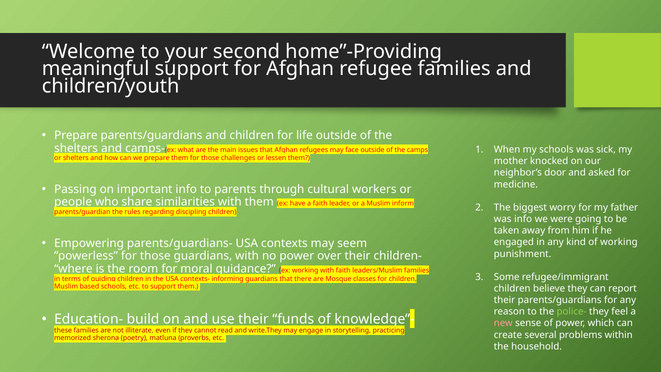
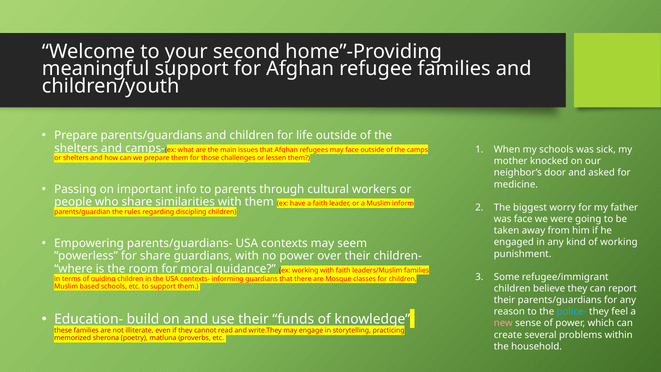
was info: info -> face
”powerless for those: those -> share
police- colour: light green -> light blue
